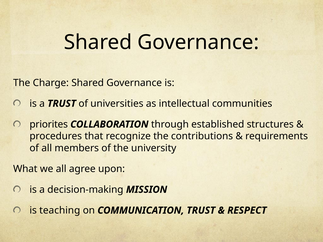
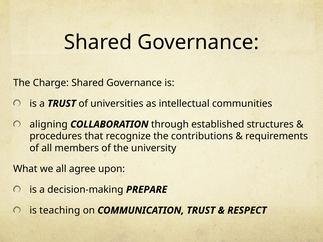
priorites: priorites -> aligning
MISSION: MISSION -> PREPARE
